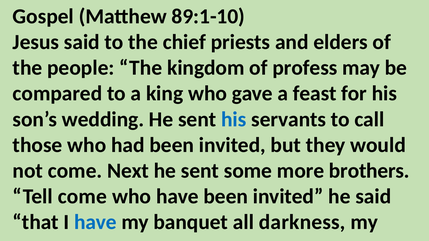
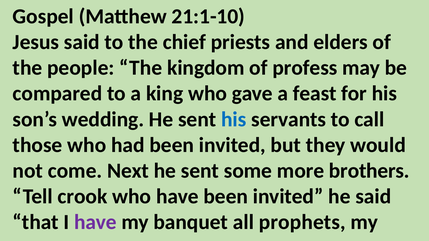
89:1-10: 89:1-10 -> 21:1-10
Tell come: come -> crook
have at (95, 222) colour: blue -> purple
darkness: darkness -> prophets
